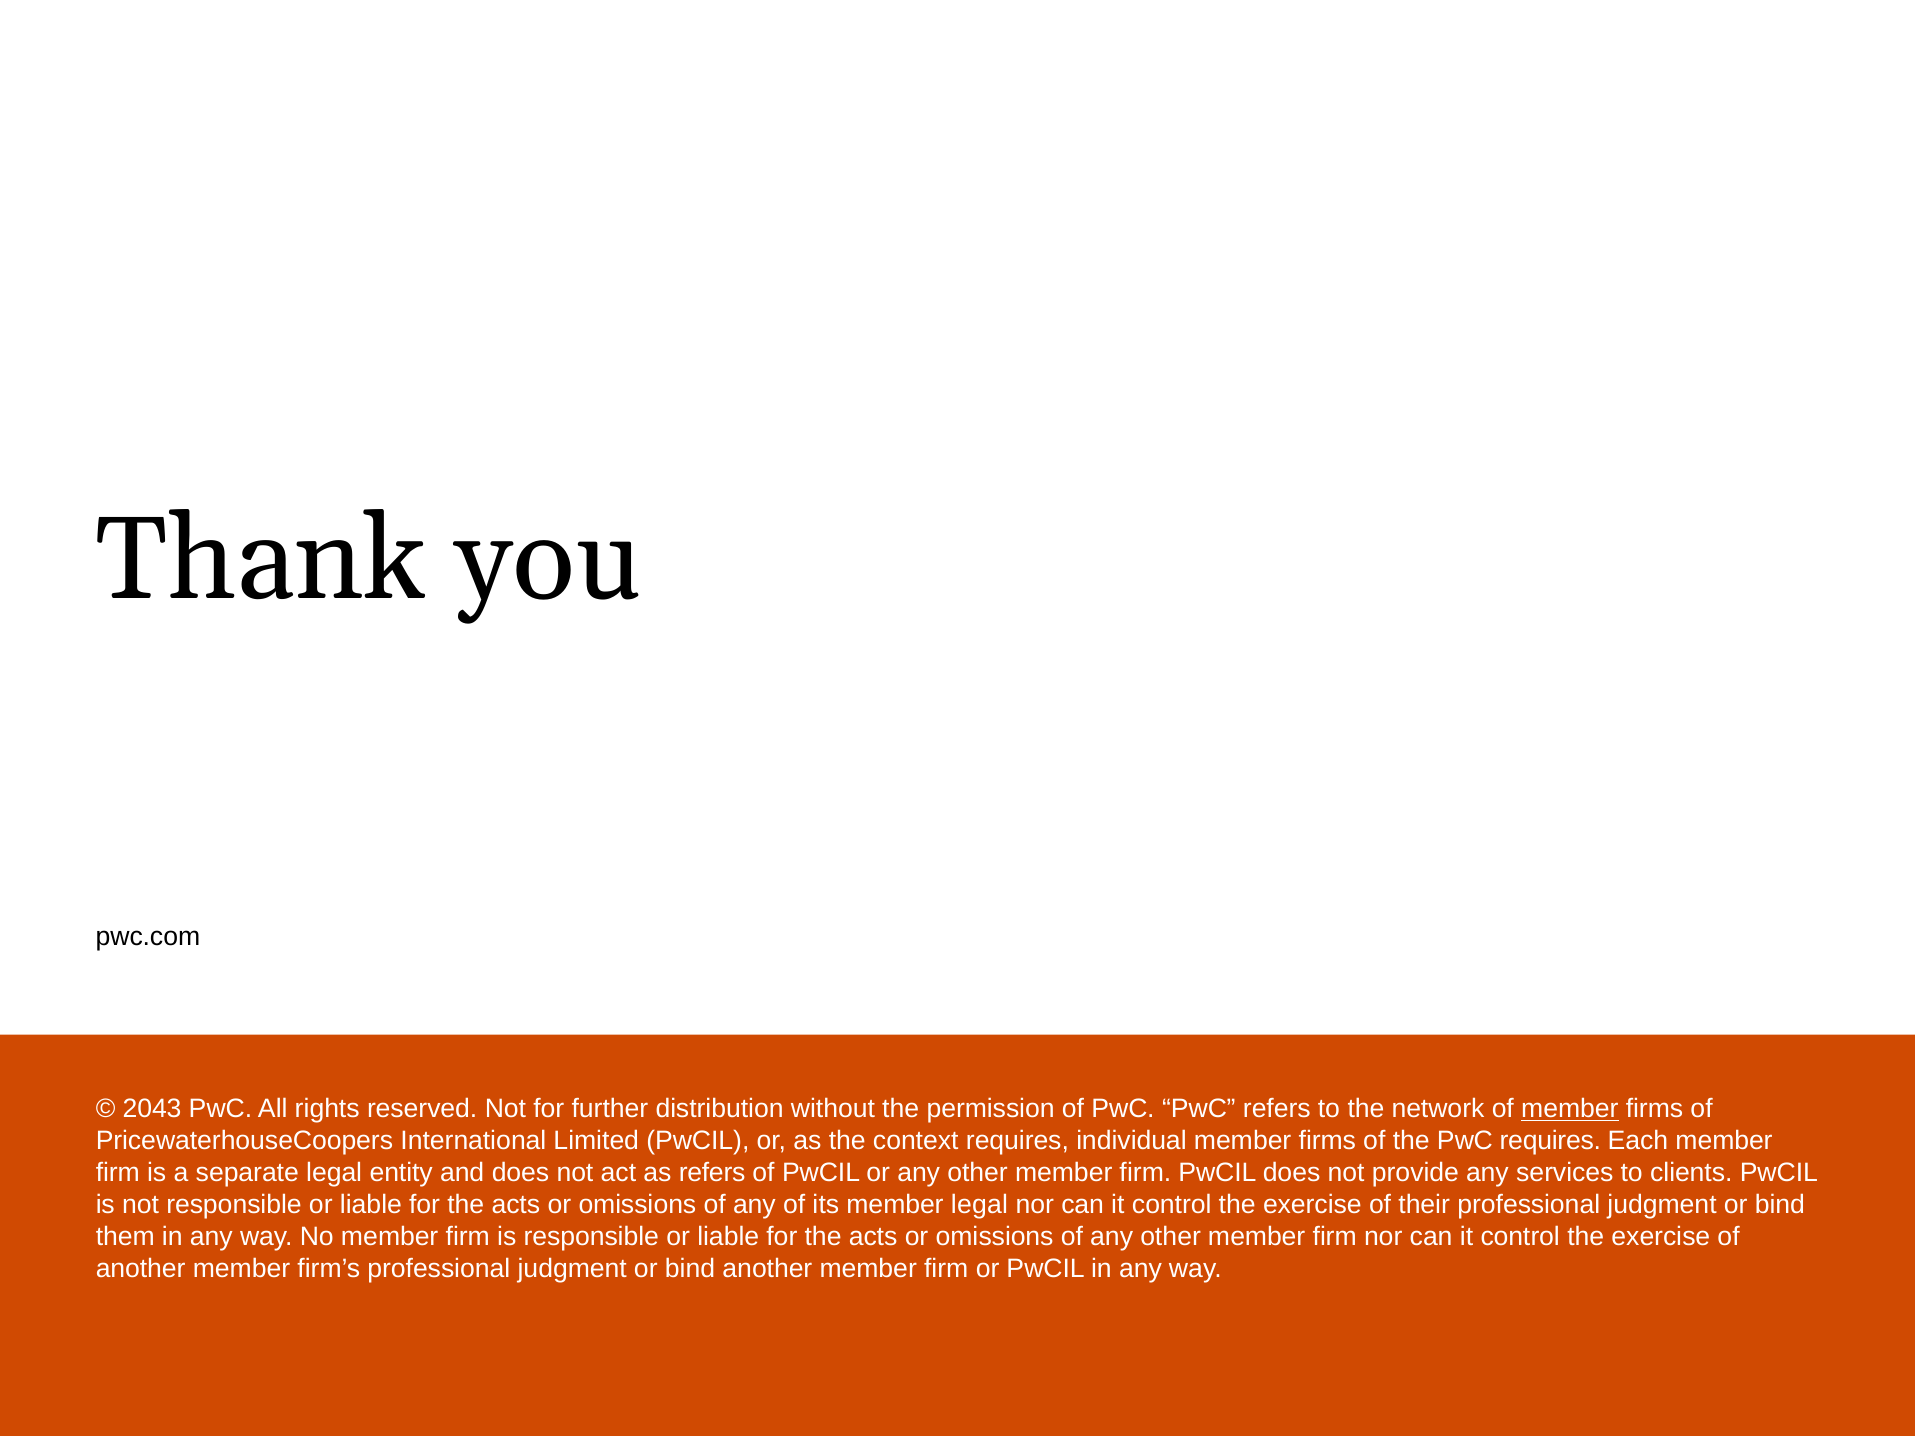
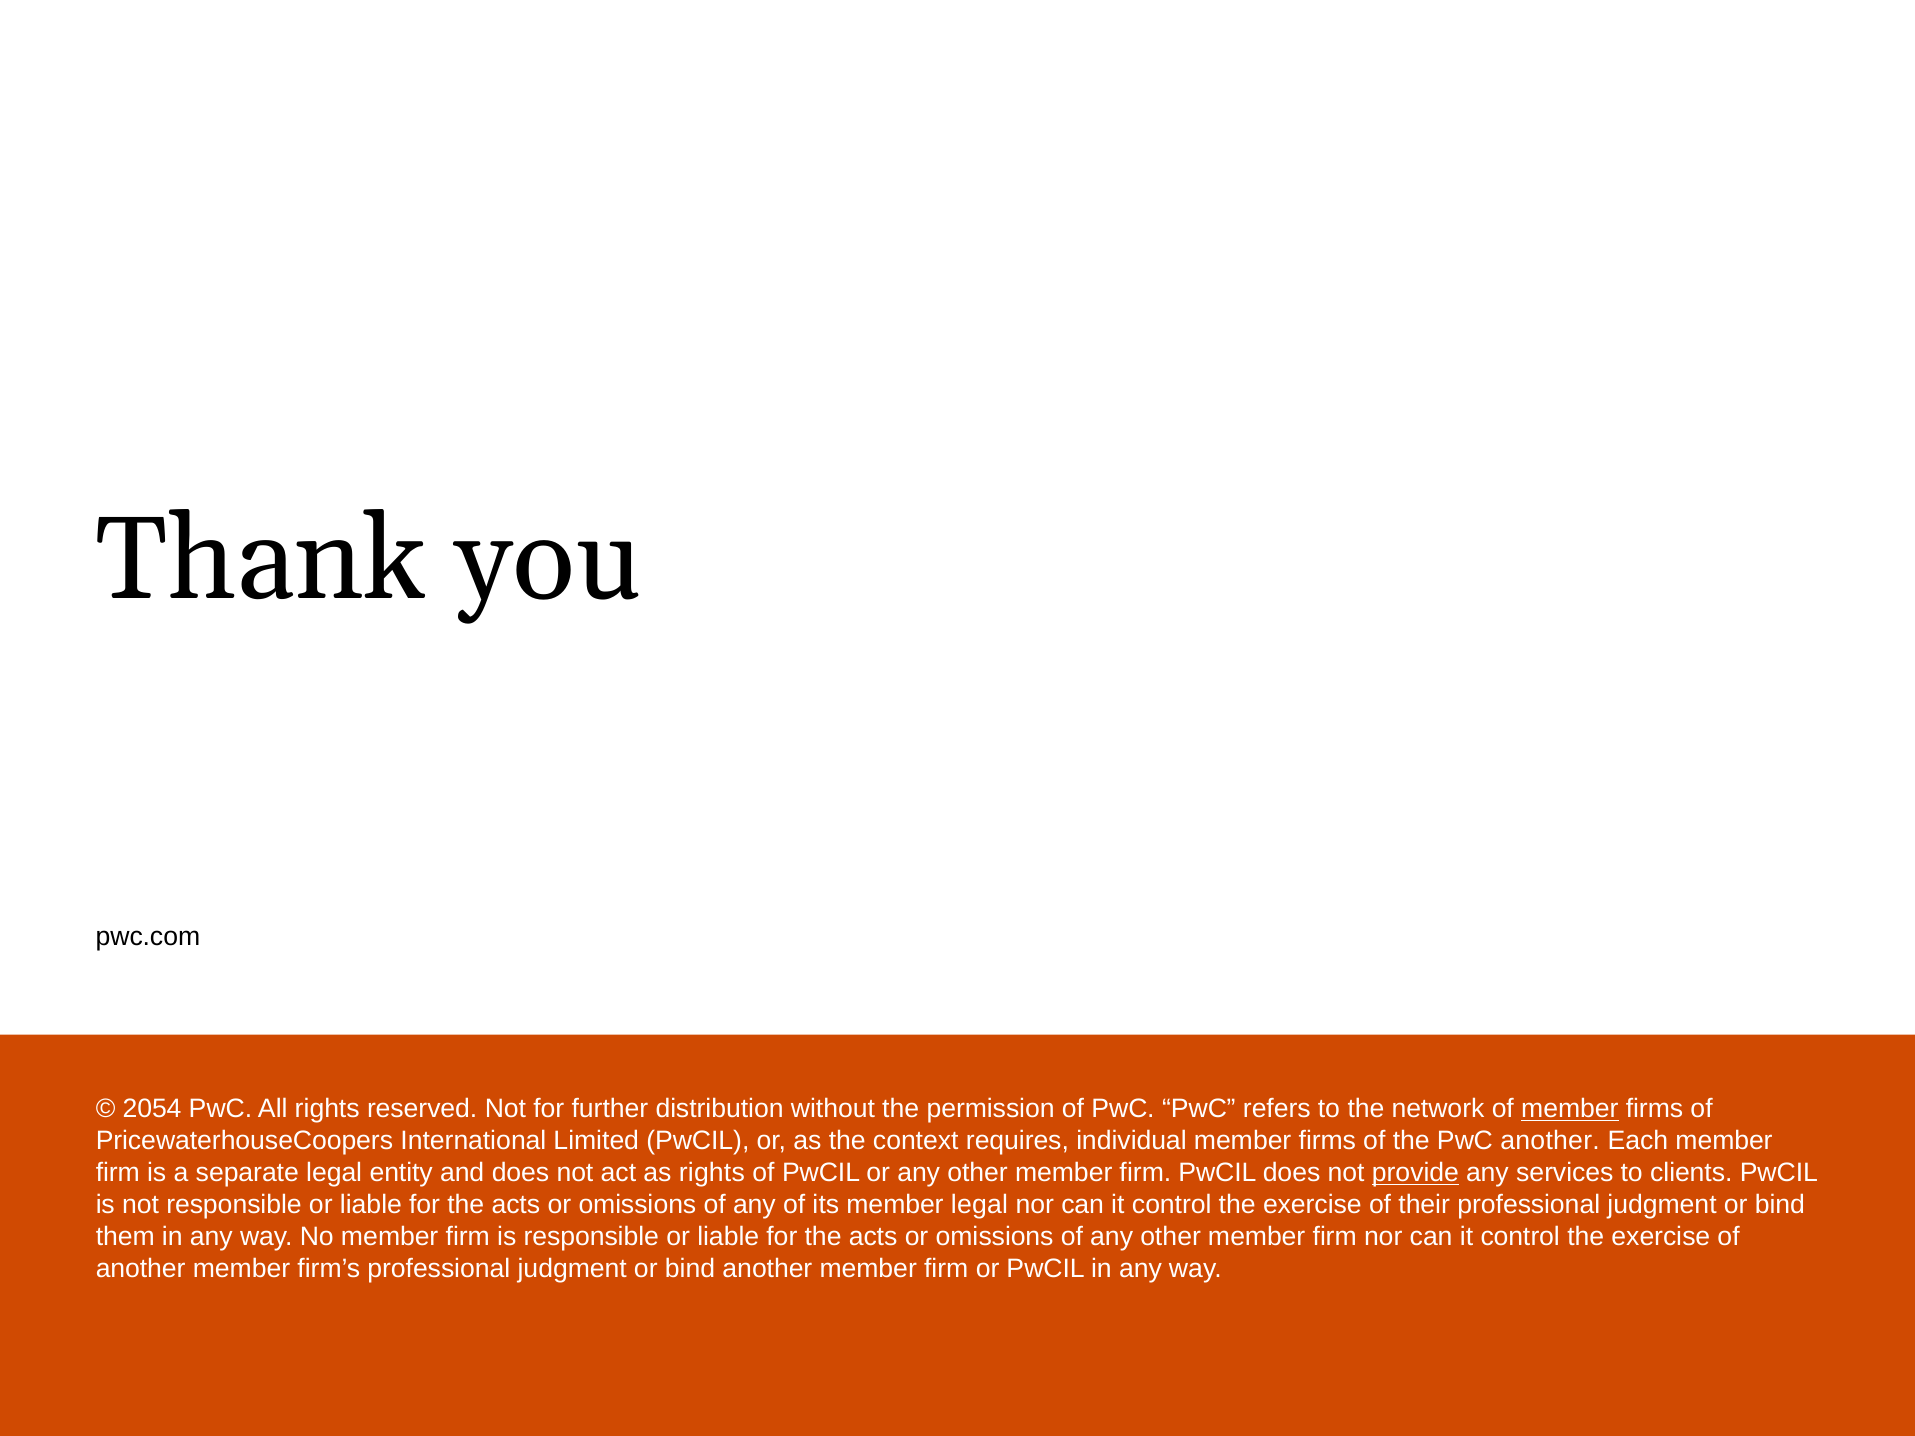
2043: 2043 -> 2054
PwC requires: requires -> another
as refers: refers -> rights
provide underline: none -> present
